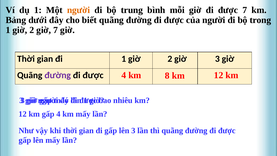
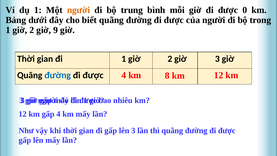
được 7: 7 -> 0
giờ 7: 7 -> 9
đường at (58, 75) colour: purple -> blue
